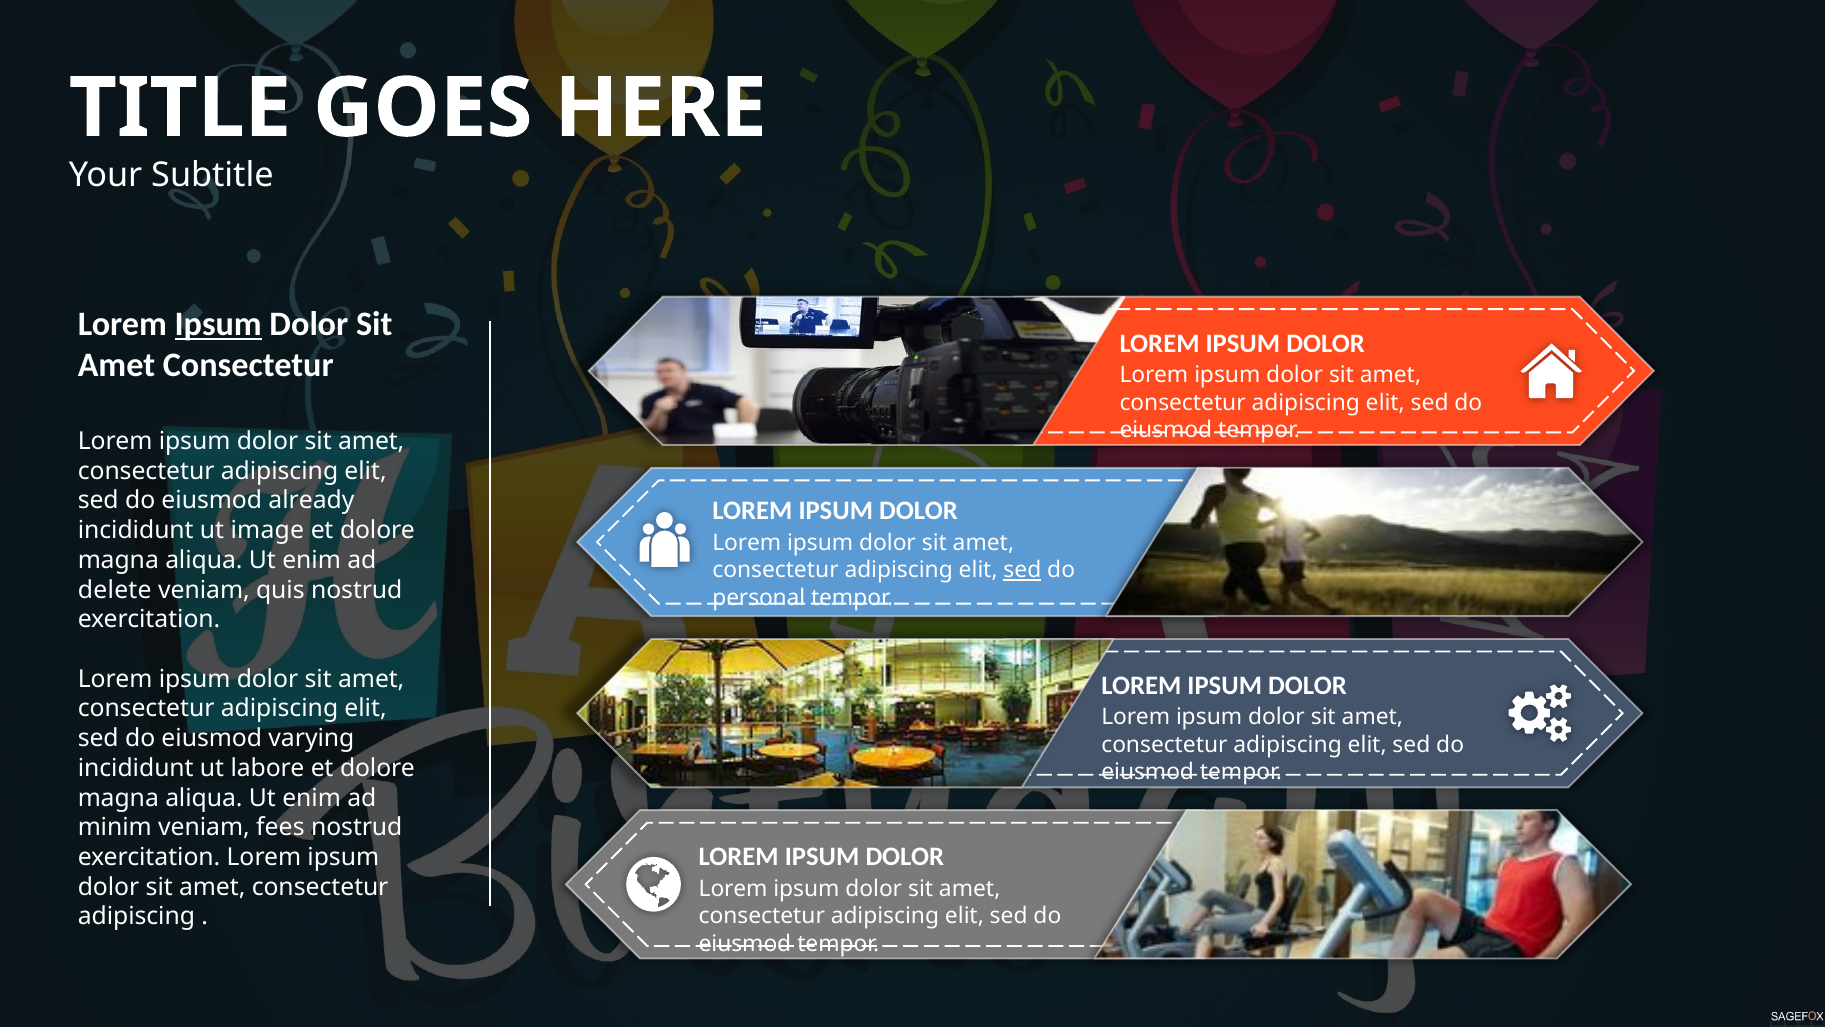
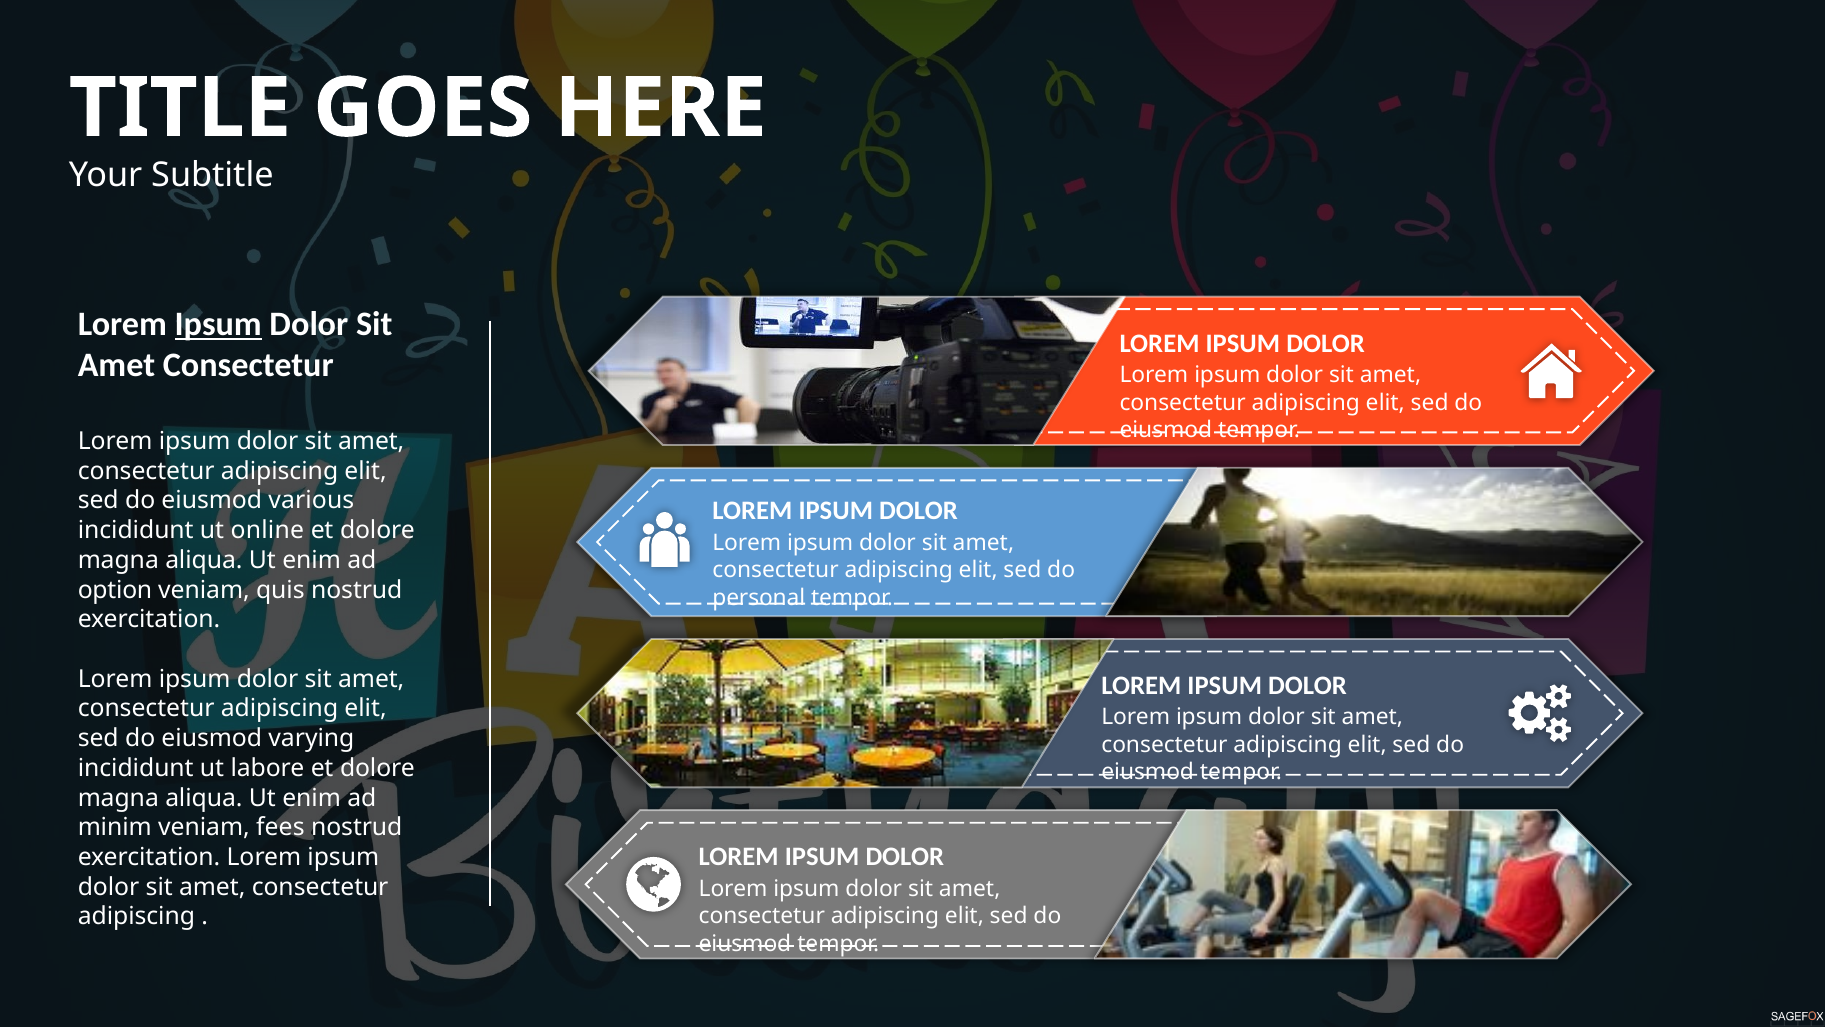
already: already -> various
image: image -> online
sed at (1022, 570) underline: present -> none
delete: delete -> option
